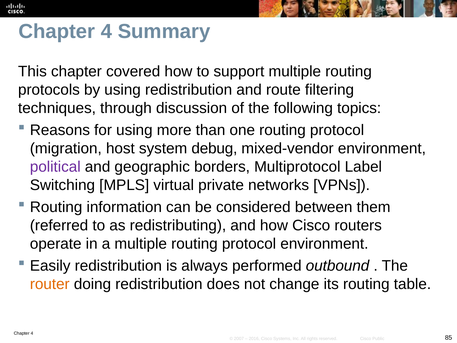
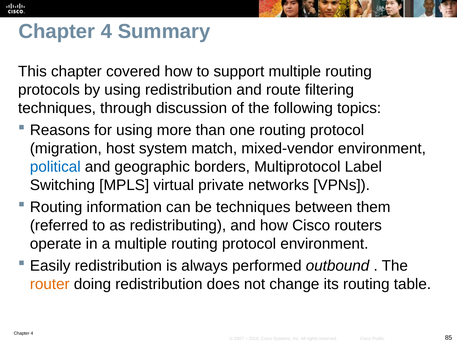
debug: debug -> match
political colour: purple -> blue
be considered: considered -> techniques
